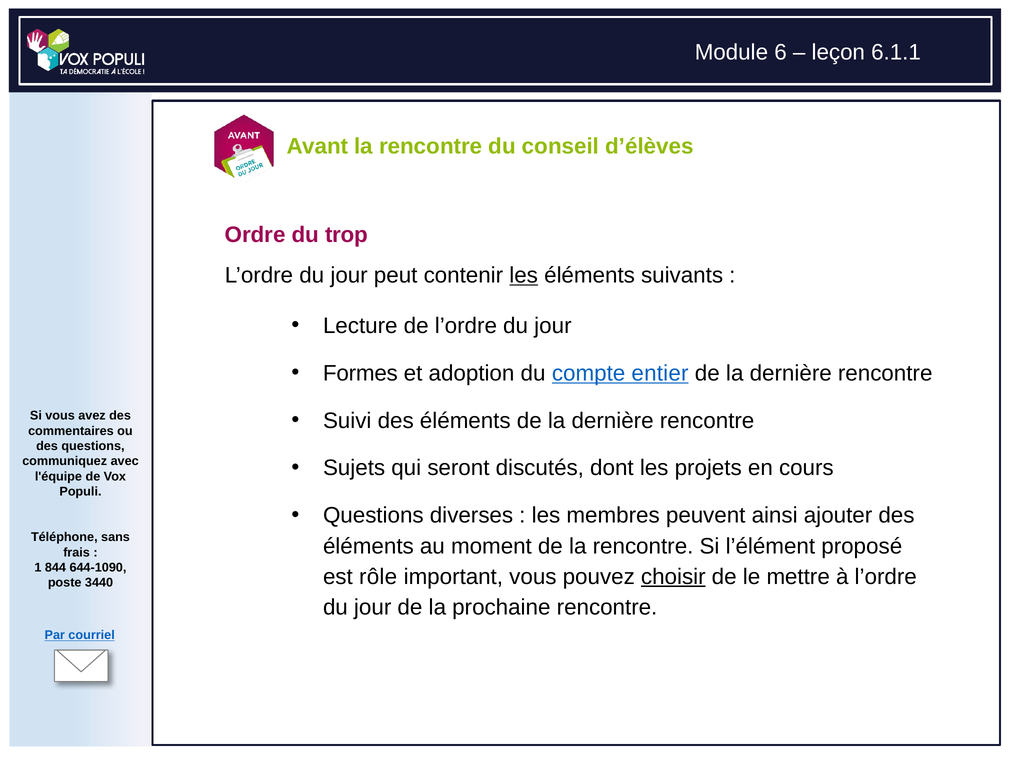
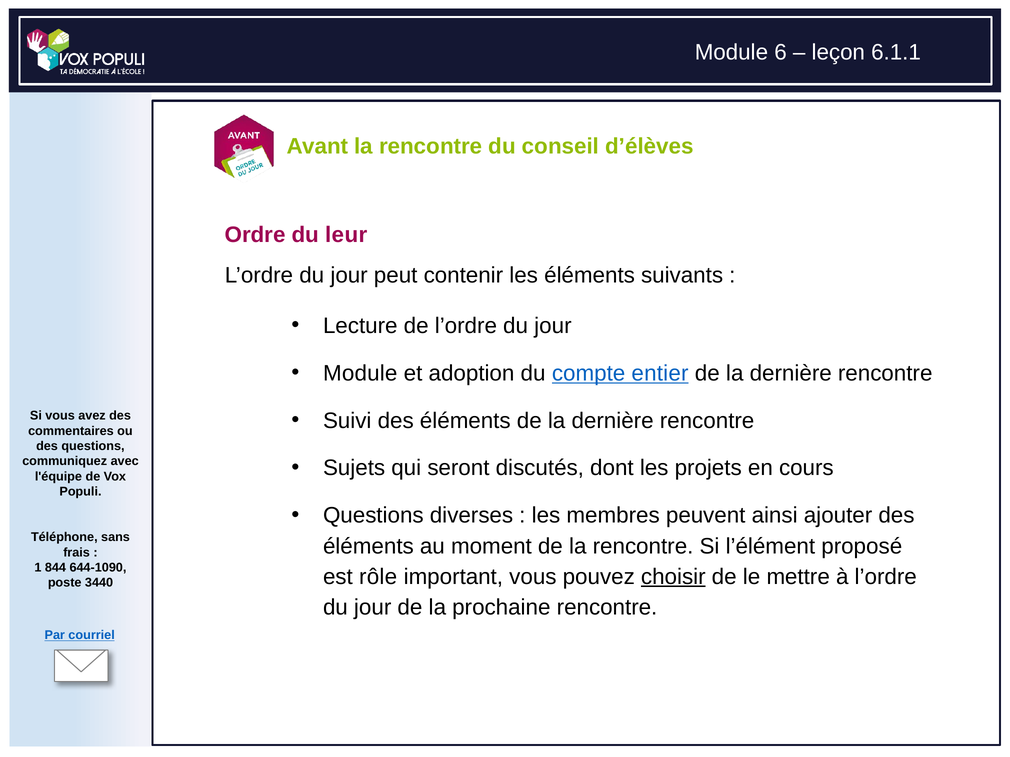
trop: trop -> leur
les at (524, 276) underline: present -> none
Formes at (360, 373): Formes -> Module
